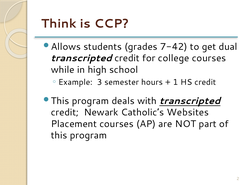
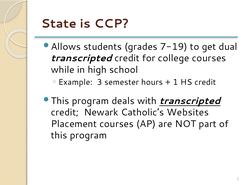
Think: Think -> State
7-42: 7-42 -> 7-19
